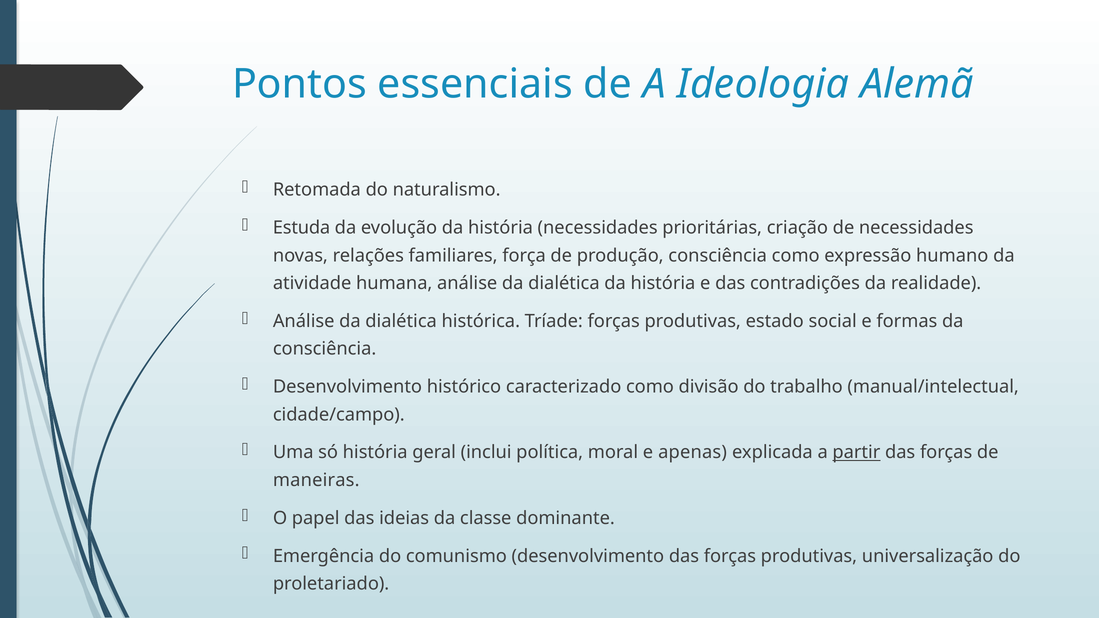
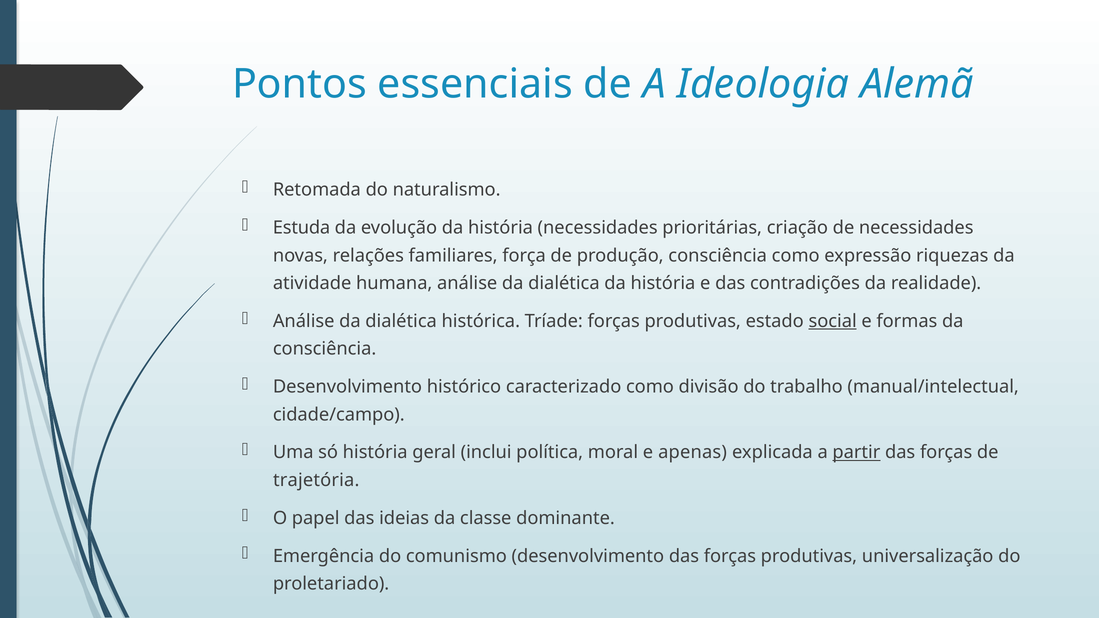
humano: humano -> riquezas
social underline: none -> present
maneiras: maneiras -> trajetória
